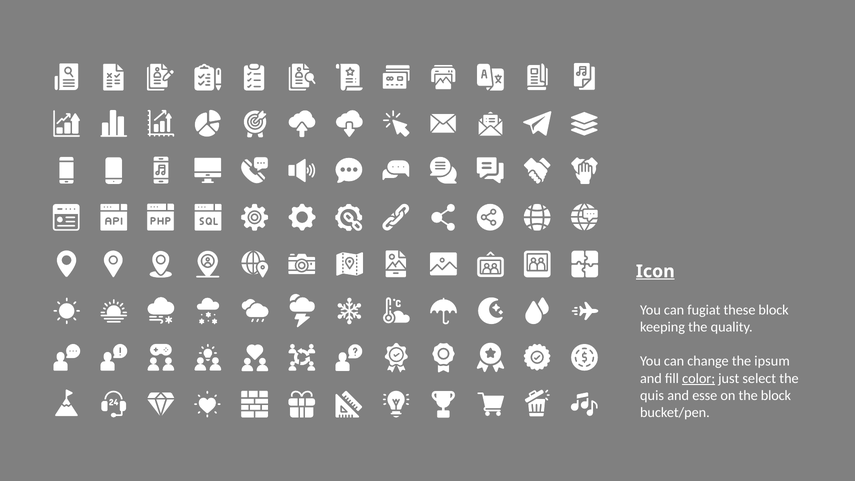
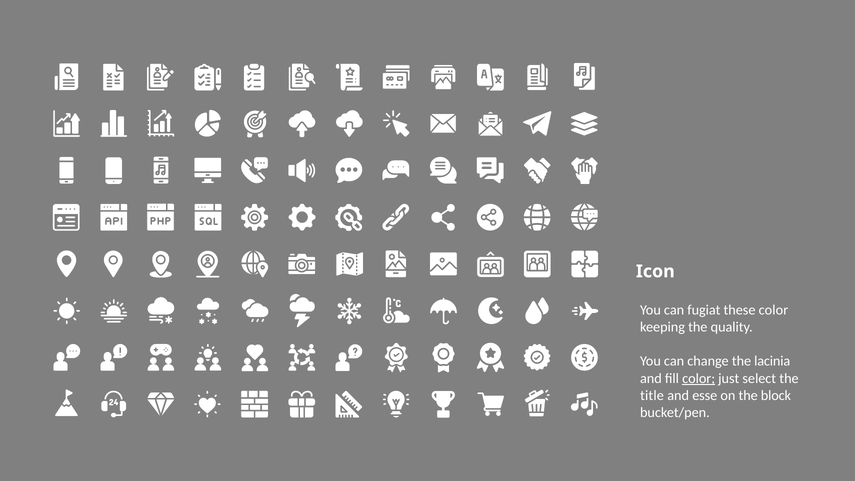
Icon underline: present -> none
these block: block -> color
ipsum: ipsum -> lacinia
quis: quis -> title
